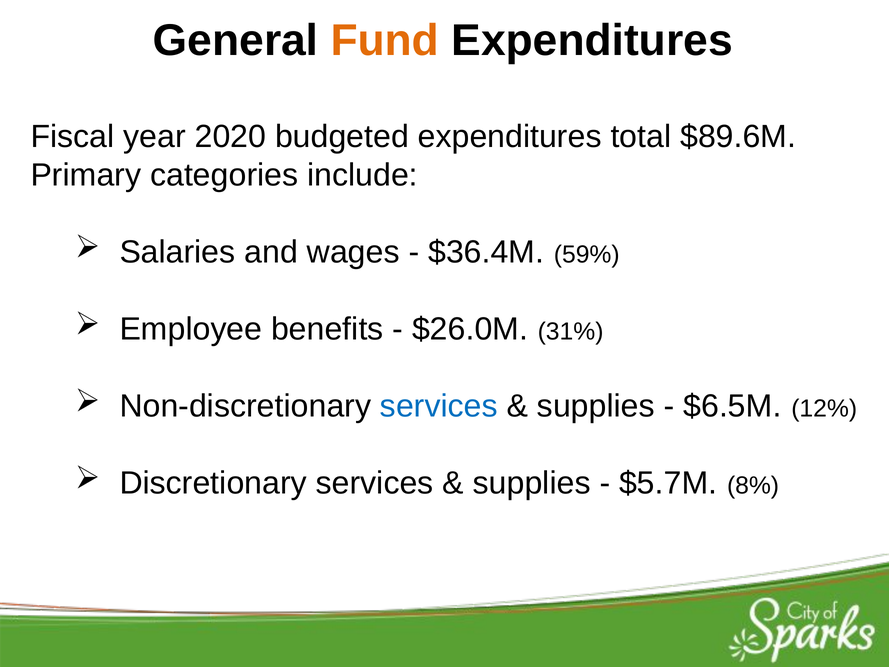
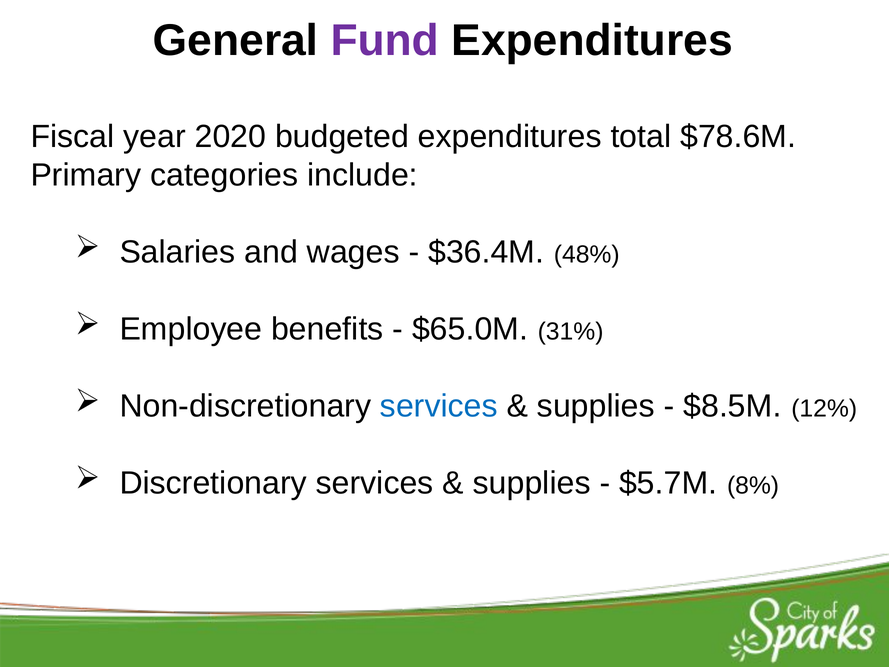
Fund colour: orange -> purple
$89.6M: $89.6M -> $78.6M
59%: 59% -> 48%
$26.0M: $26.0M -> $65.0M
$6.5M: $6.5M -> $8.5M
